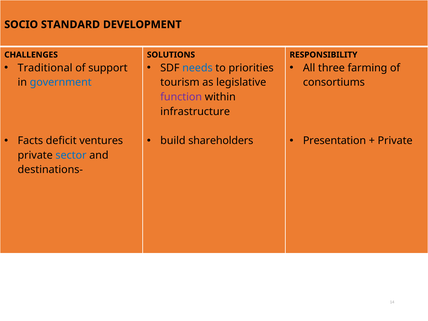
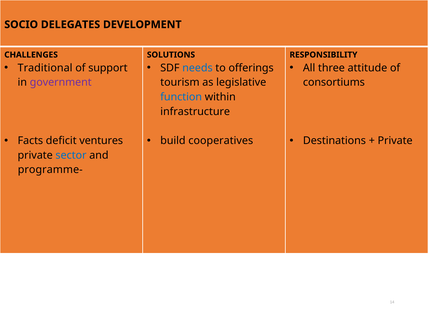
STANDARD: STANDARD -> DELEGATES
priorities: priorities -> offerings
farming: farming -> attitude
government colour: blue -> purple
function colour: purple -> blue
shareholders: shareholders -> cooperatives
Presentation: Presentation -> Destinations
destinations-: destinations- -> programme-
